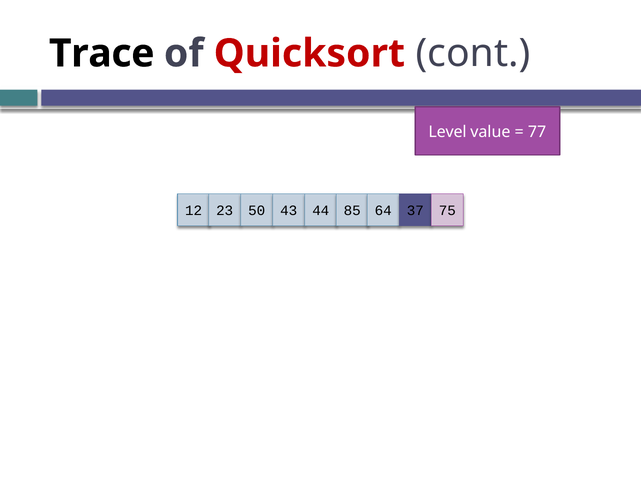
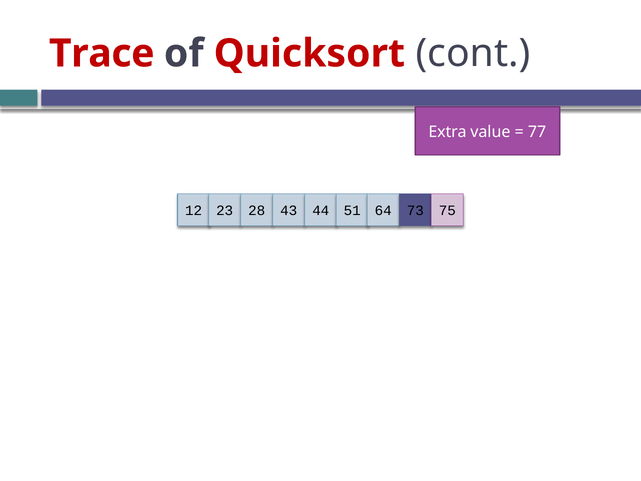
Trace colour: black -> red
Level: Level -> Extra
50: 50 -> 28
85: 85 -> 51
37: 37 -> 73
